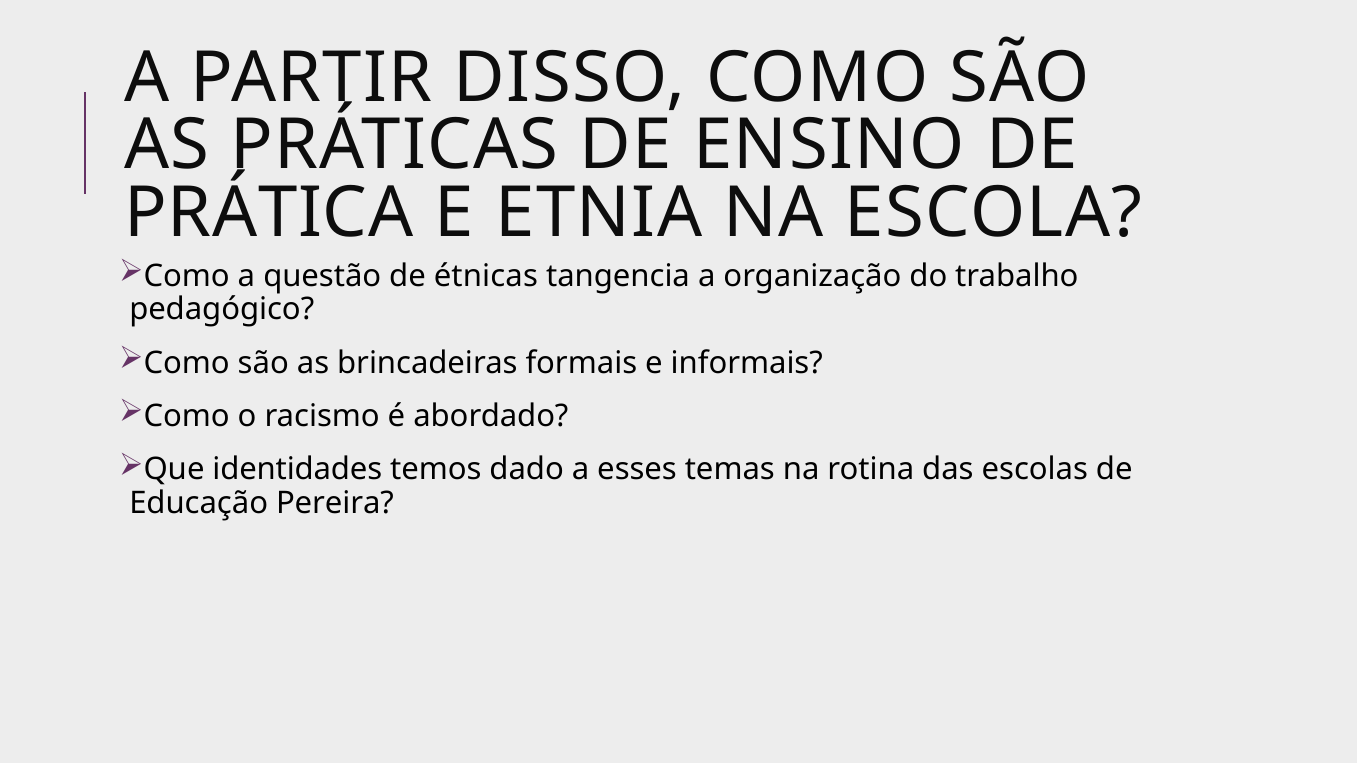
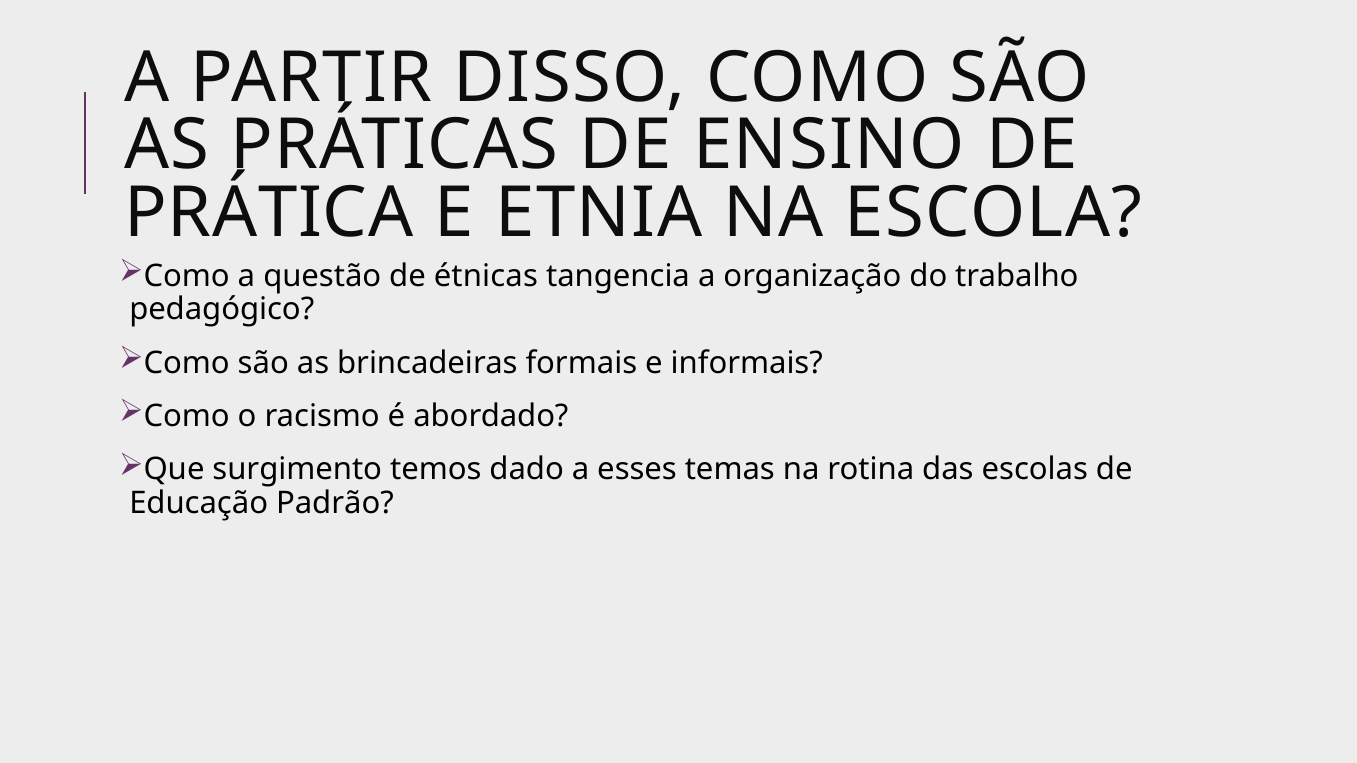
identidades: identidades -> surgimento
Pereira: Pereira -> Padrão
